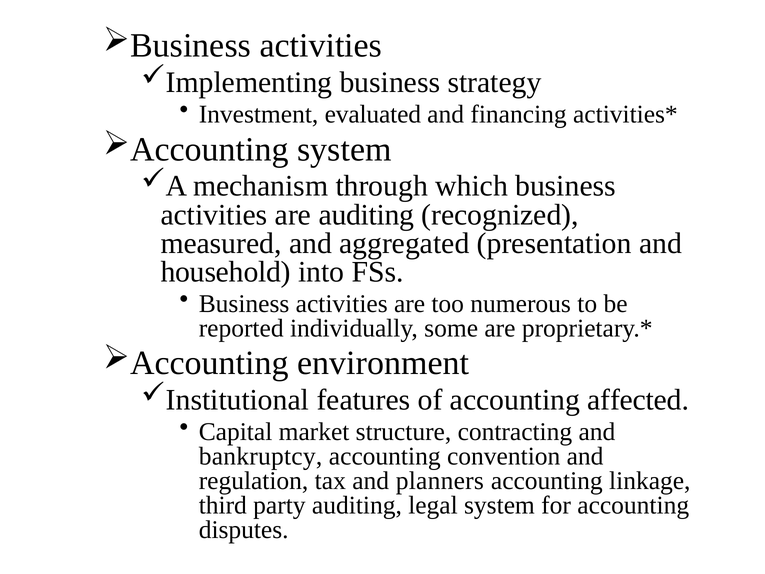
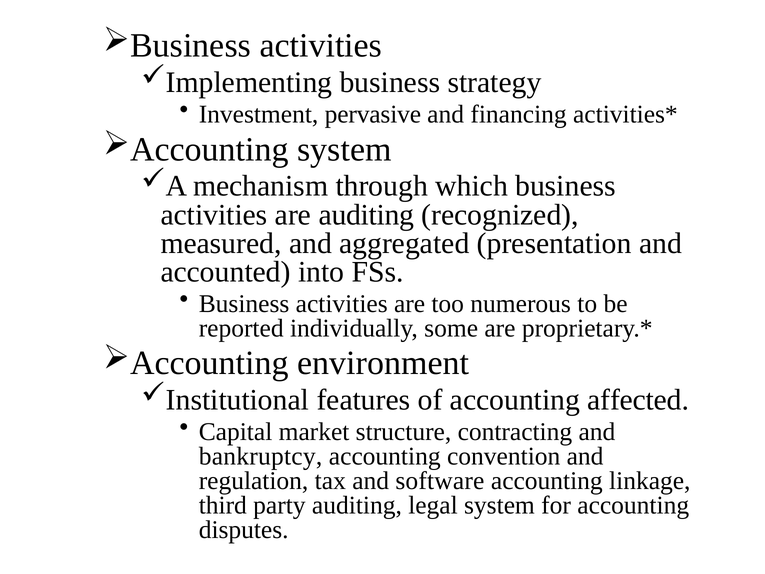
evaluated: evaluated -> pervasive
household: household -> accounted
planners: planners -> software
